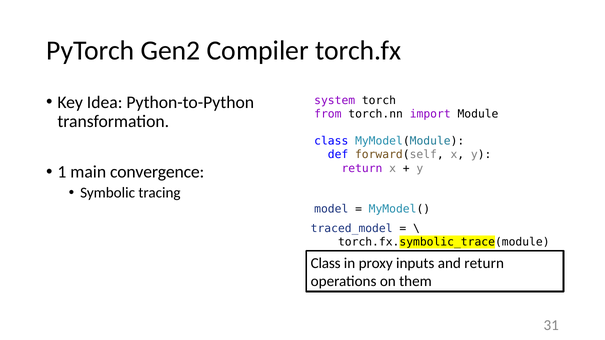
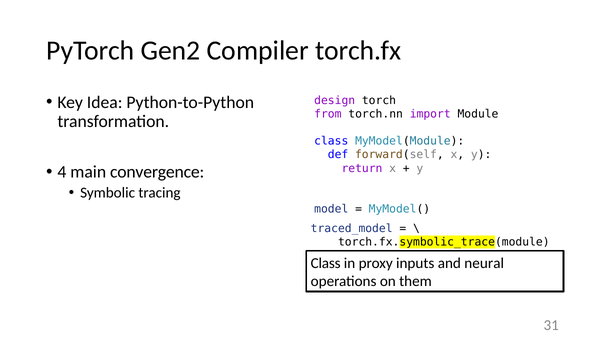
system: system -> design
1: 1 -> 4
and return: return -> neural
